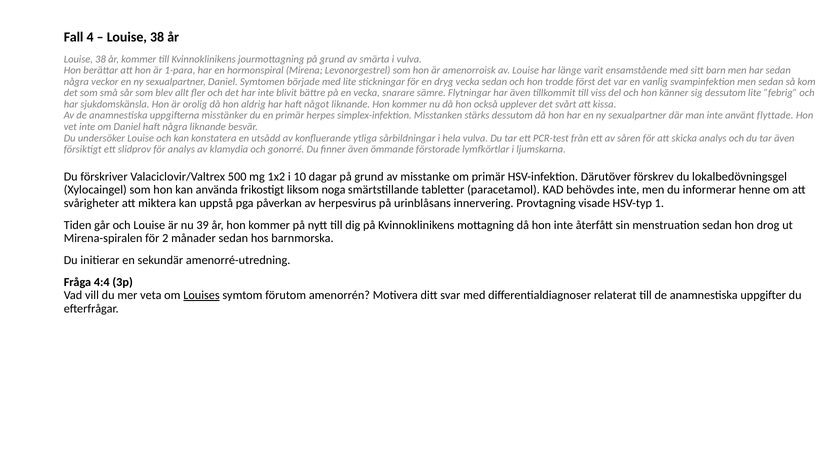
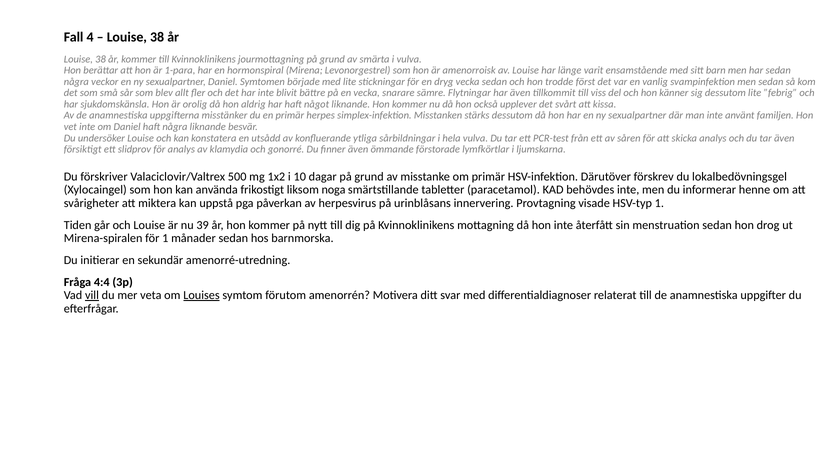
flyttade: flyttade -> familjen
för 2: 2 -> 1
vill underline: none -> present
